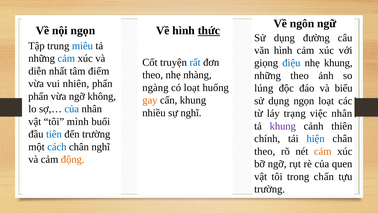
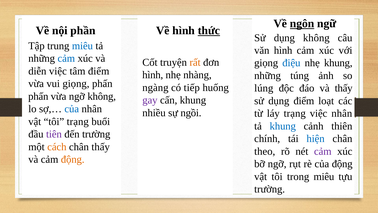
ngôn underline: none -> present
nội ngọn: ngọn -> phần
dụng đường: đường -> không
rất colour: blue -> orange
diễn nhất: nhất -> việc
theo at (153, 75): theo -> hình
những theo: theo -> túng
vui nhiên: nhiên -> giọng
có loạt: loạt -> tiếp
và biểu: biểu -> thấy
gay colour: orange -> purple
dụng ngọn: ngọn -> điểm
sự nghĩ: nghĩ -> ngồi
tôi mình: mình -> trạng
khung at (283, 126) colour: purple -> blue
tiên colour: blue -> purple
cách colour: blue -> orange
chân nghĩ: nghĩ -> thấy
cảm at (323, 151) colour: orange -> purple
của quen: quen -> động
trong chấn: chấn -> miêu
